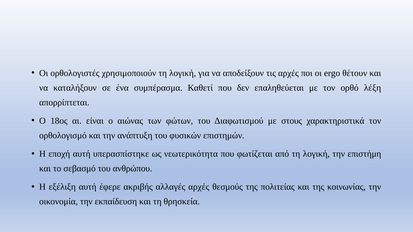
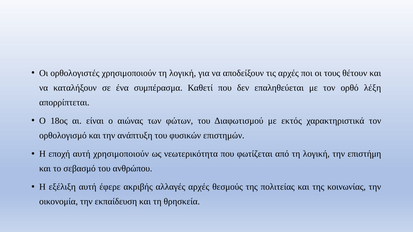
ergo: ergo -> τους
στους: στους -> εκτός
αυτή υπερασπίστηκε: υπερασπίστηκε -> χρησιμοποιούν
